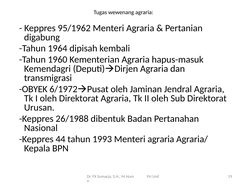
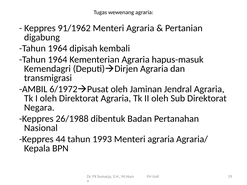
95/1962: 95/1962 -> 91/1962
1960 at (58, 60): 1960 -> 1964
OBYEK: OBYEK -> AMBIL
Urusan: Urusan -> Negara
